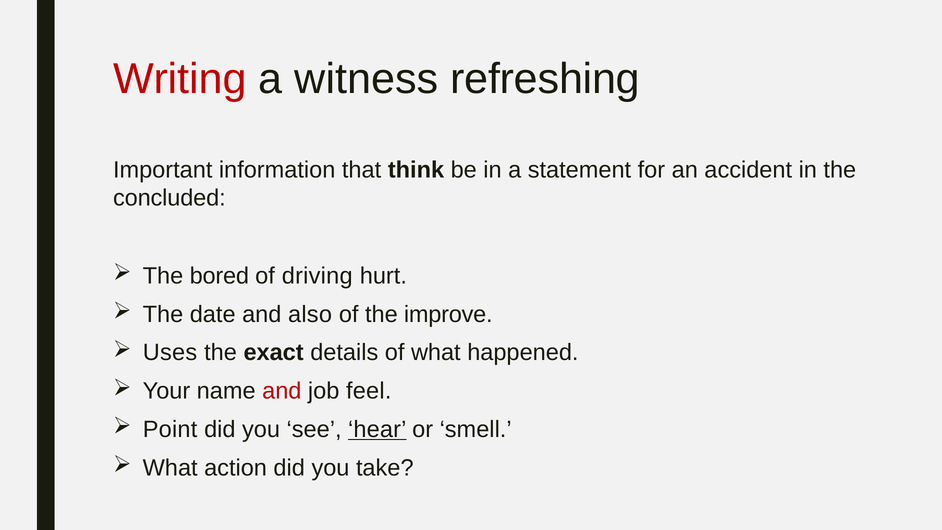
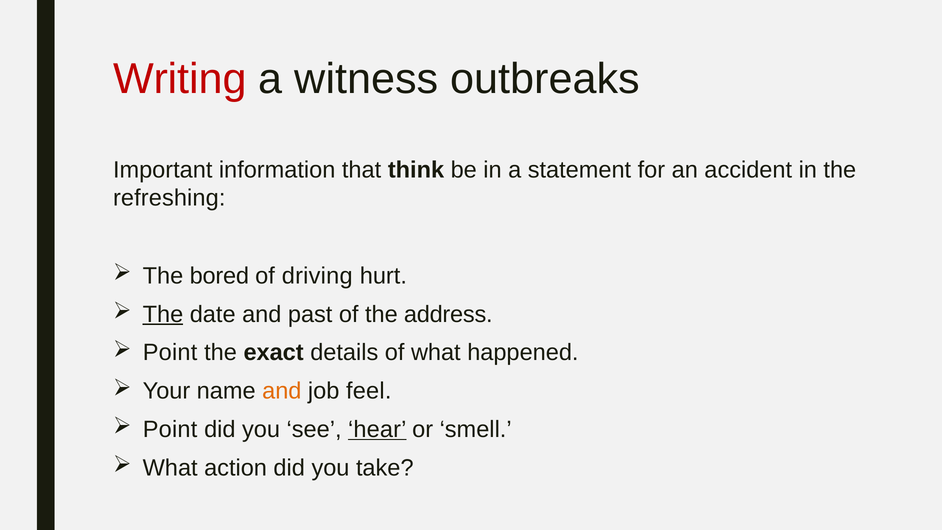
refreshing: refreshing -> outbreaks
concluded: concluded -> refreshing
The at (163, 314) underline: none -> present
also: also -> past
improve: improve -> address
Uses at (170, 353): Uses -> Point
and at (282, 391) colour: red -> orange
